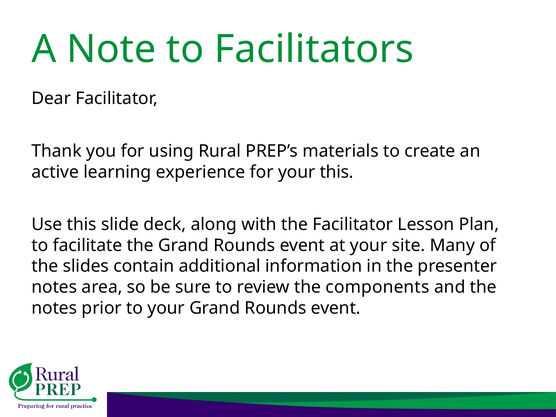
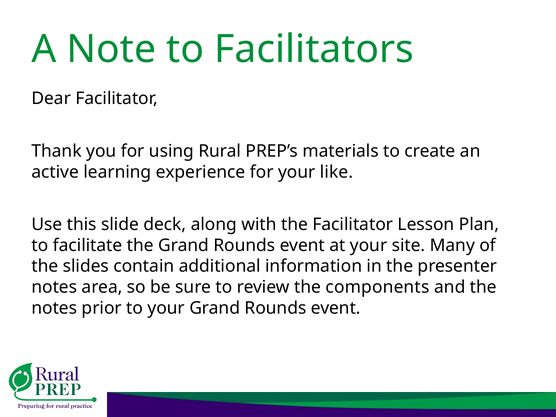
your this: this -> like
